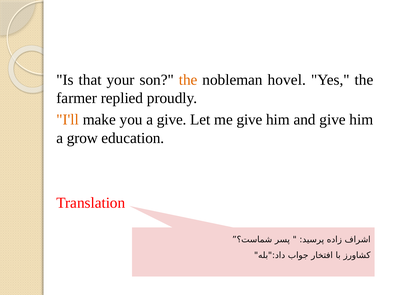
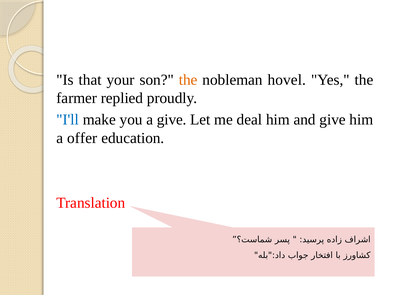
I'll colour: orange -> blue
me give: give -> deal
grow: grow -> offer
